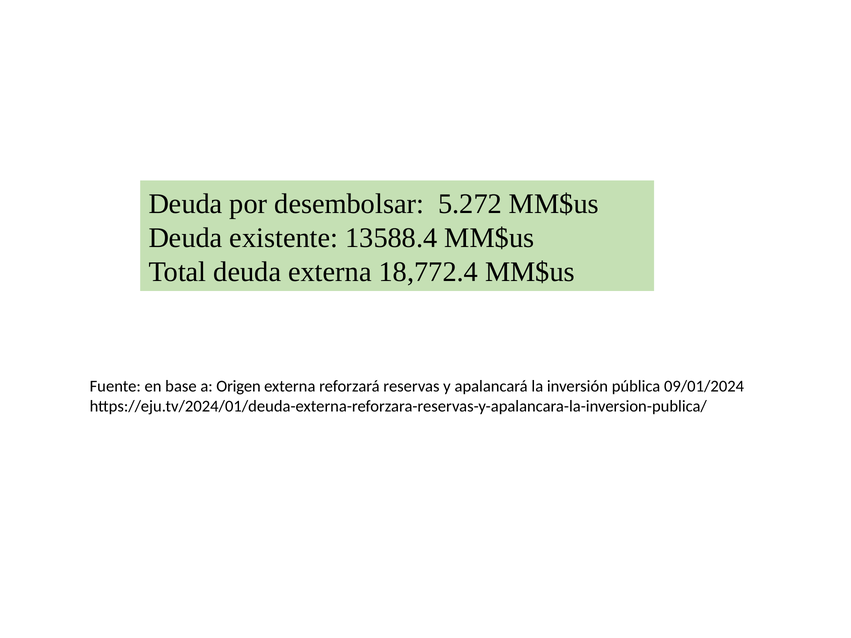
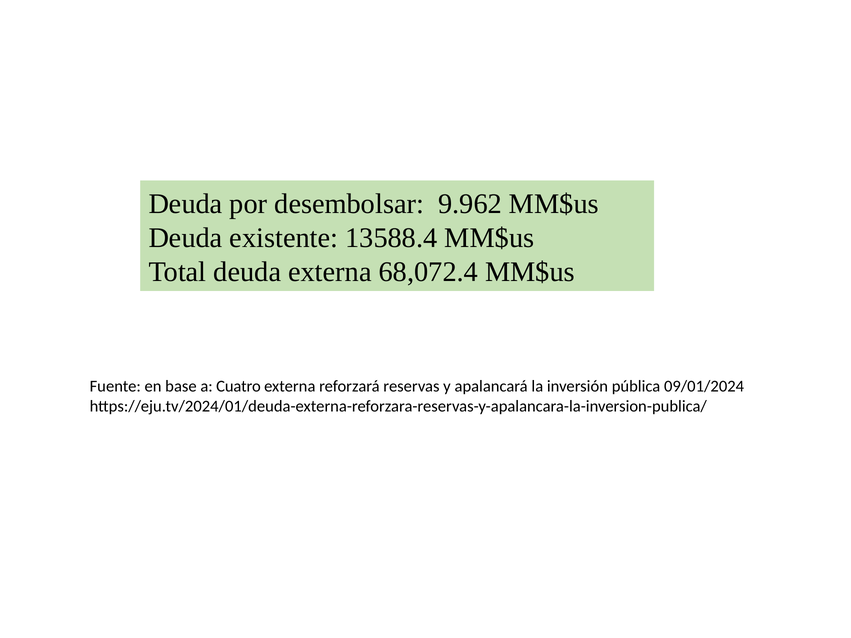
5.272: 5.272 -> 9.962
18,772.4: 18,772.4 -> 68,072.4
Origen: Origen -> Cuatro
